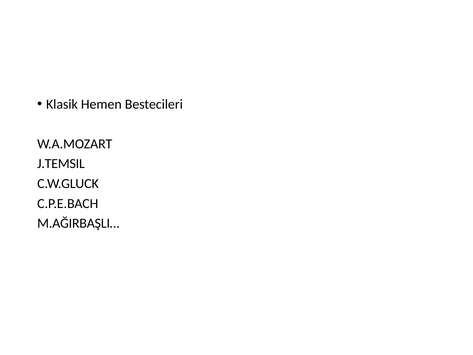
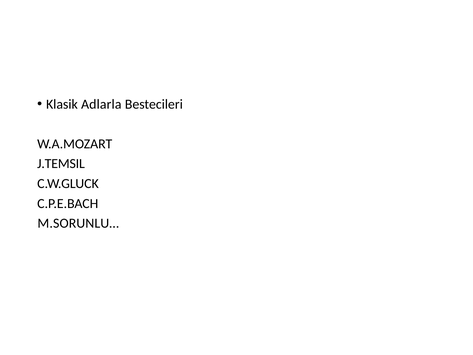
Hemen: Hemen -> Adlarla
M.AĞIRBAŞLI…: M.AĞIRBAŞLI… -> M.SORUNLU…
